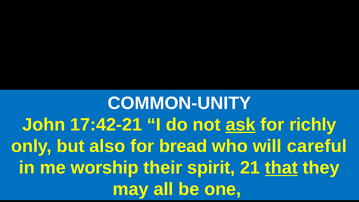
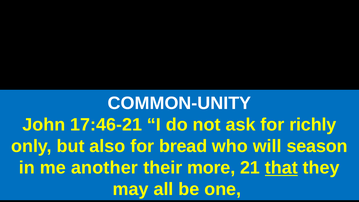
17:42-21: 17:42-21 -> 17:46-21
ask underline: present -> none
careful: careful -> season
worship: worship -> another
spirit: spirit -> more
